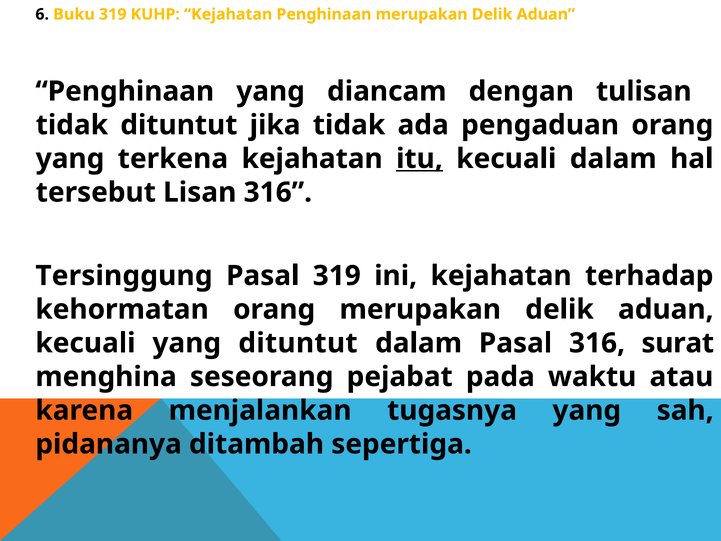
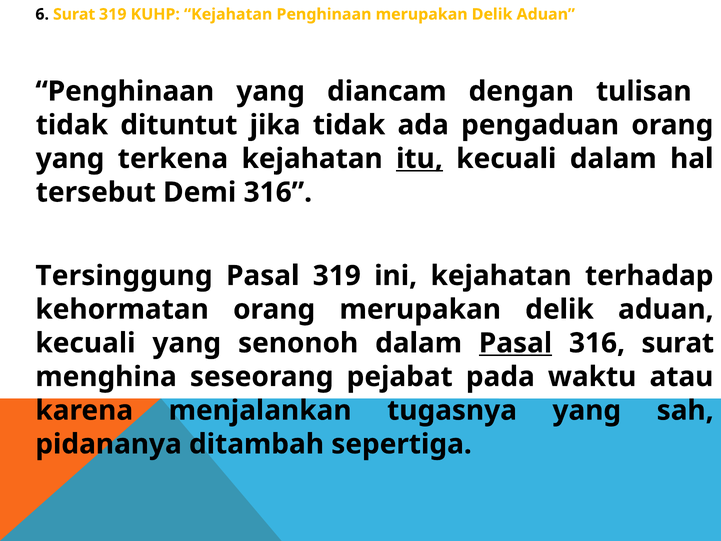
6 Buku: Buku -> Surat
Lisan: Lisan -> Demi
yang dituntut: dituntut -> senonoh
Pasal at (515, 343) underline: none -> present
